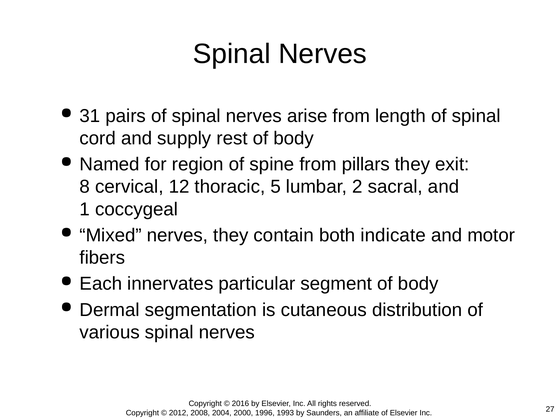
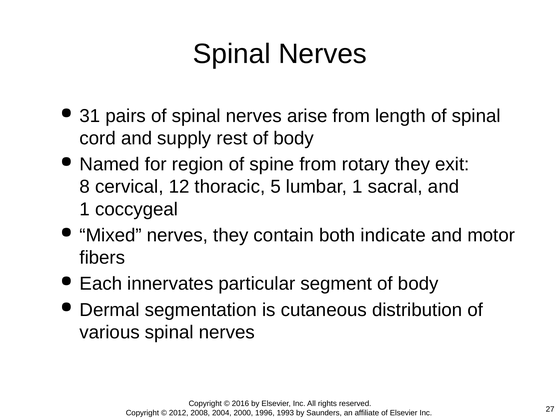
pillars: pillars -> rotary
lumbar 2: 2 -> 1
